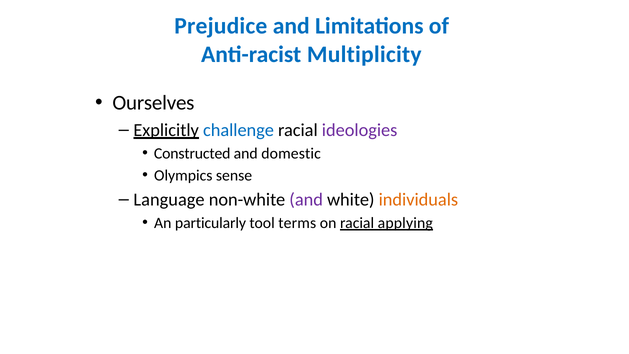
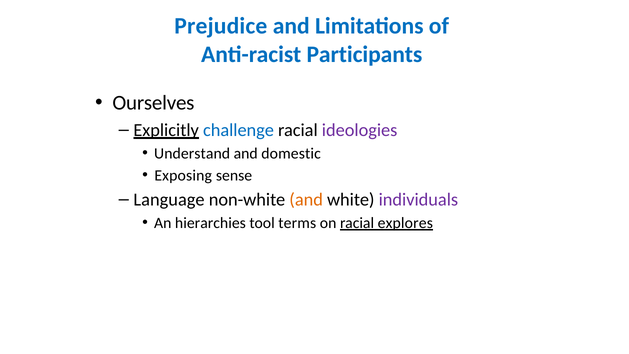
Multiplicity: Multiplicity -> Participants
Constructed: Constructed -> Understand
Olympics: Olympics -> Exposing
and at (306, 200) colour: purple -> orange
individuals colour: orange -> purple
particularly: particularly -> hierarchies
applying: applying -> explores
